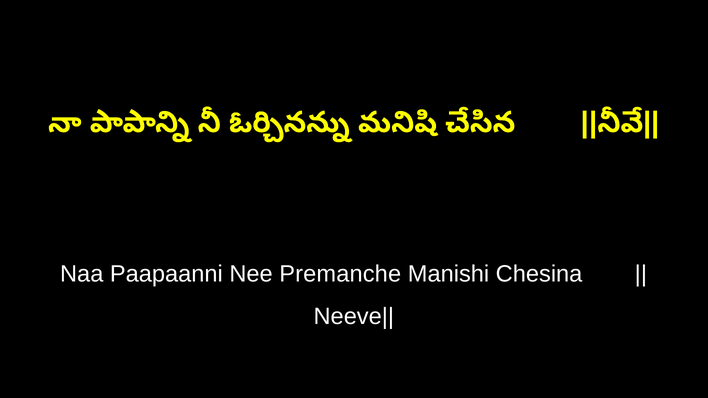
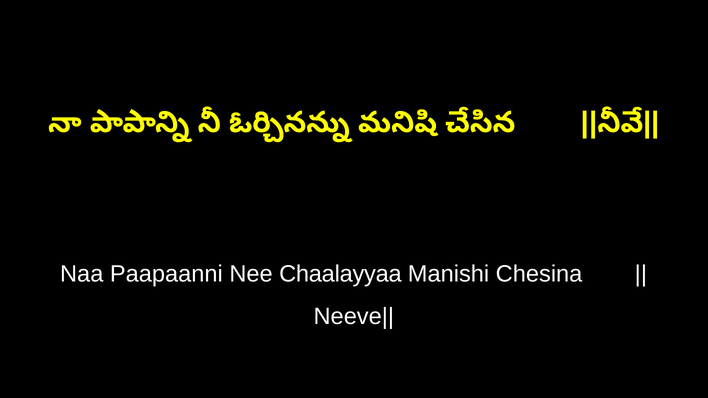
Premanche: Premanche -> Chaalayyaa
